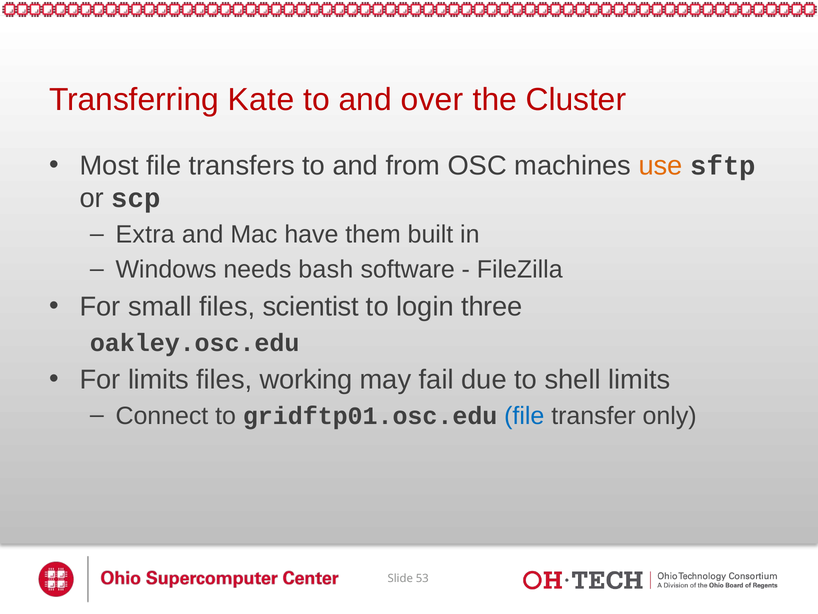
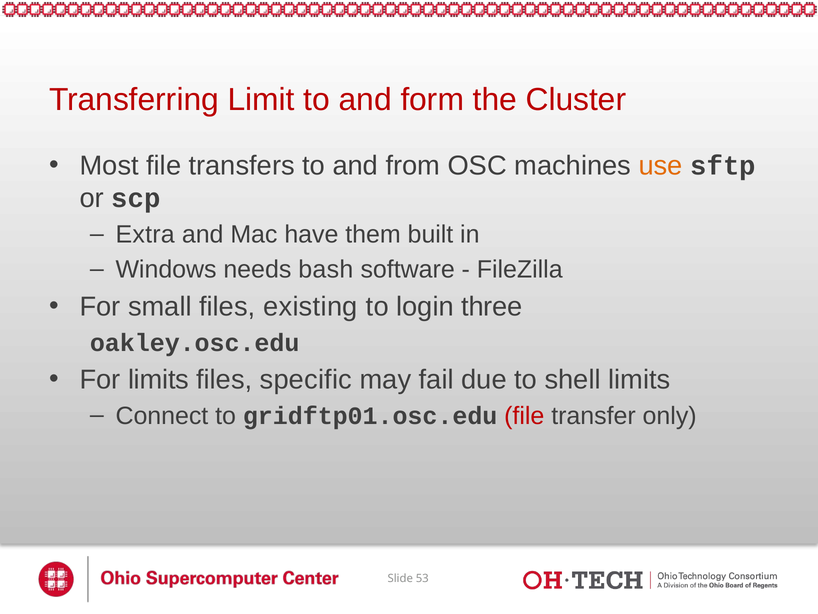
Kate: Kate -> Limit
over: over -> form
scientist: scientist -> existing
working: working -> specific
file at (524, 416) colour: blue -> red
